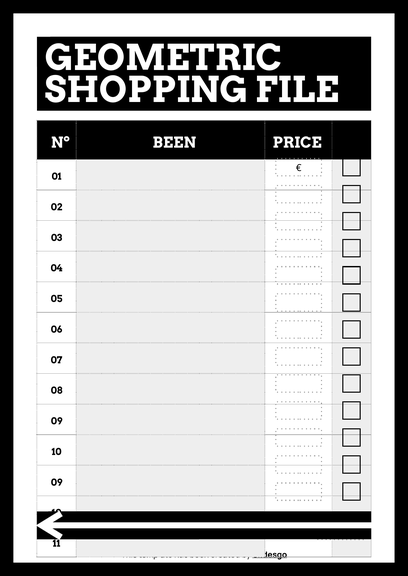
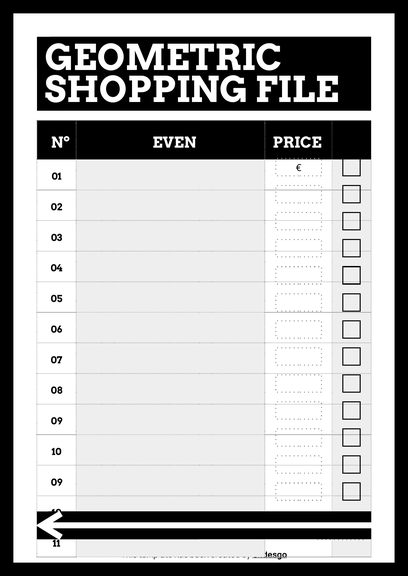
Nº BEEN: BEEN -> EVEN
